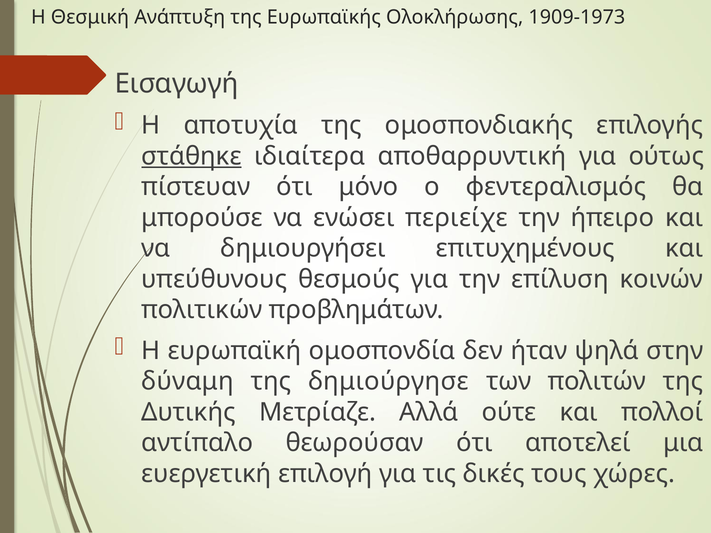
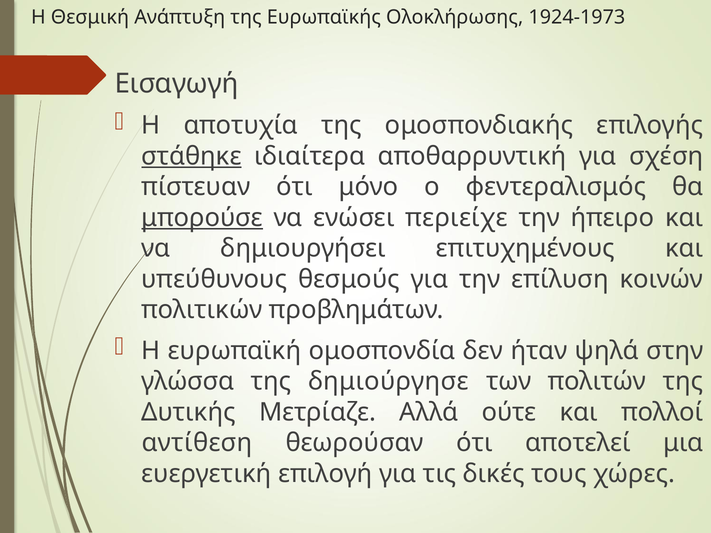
1909-1973: 1909-1973 -> 1924-1973
ούτως: ούτως -> σχέση
μπορούσε underline: none -> present
δύναμη: δύναμη -> γλώσσα
αντίπαλο: αντίπαλο -> αντίθεση
